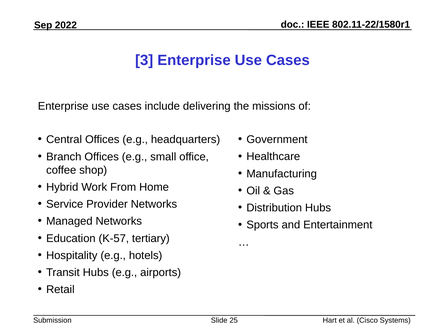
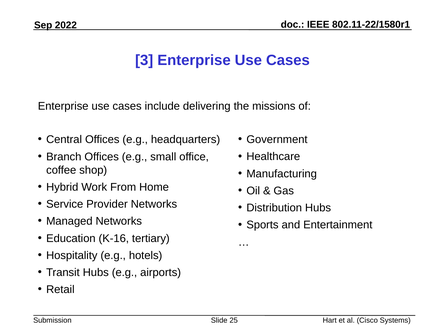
K-57: K-57 -> K-16
